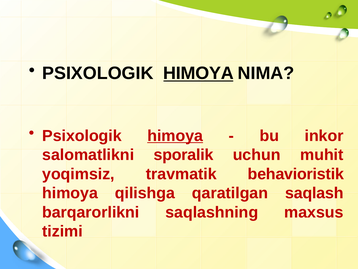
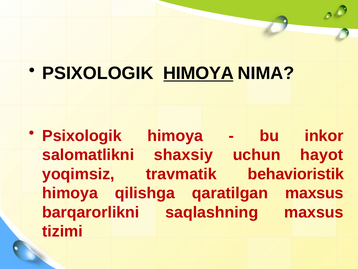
himoya at (175, 136) underline: present -> none
sporalik: sporalik -> shaxsiy
muhit: muhit -> hayot
qaratilgan saqlash: saqlash -> maxsus
